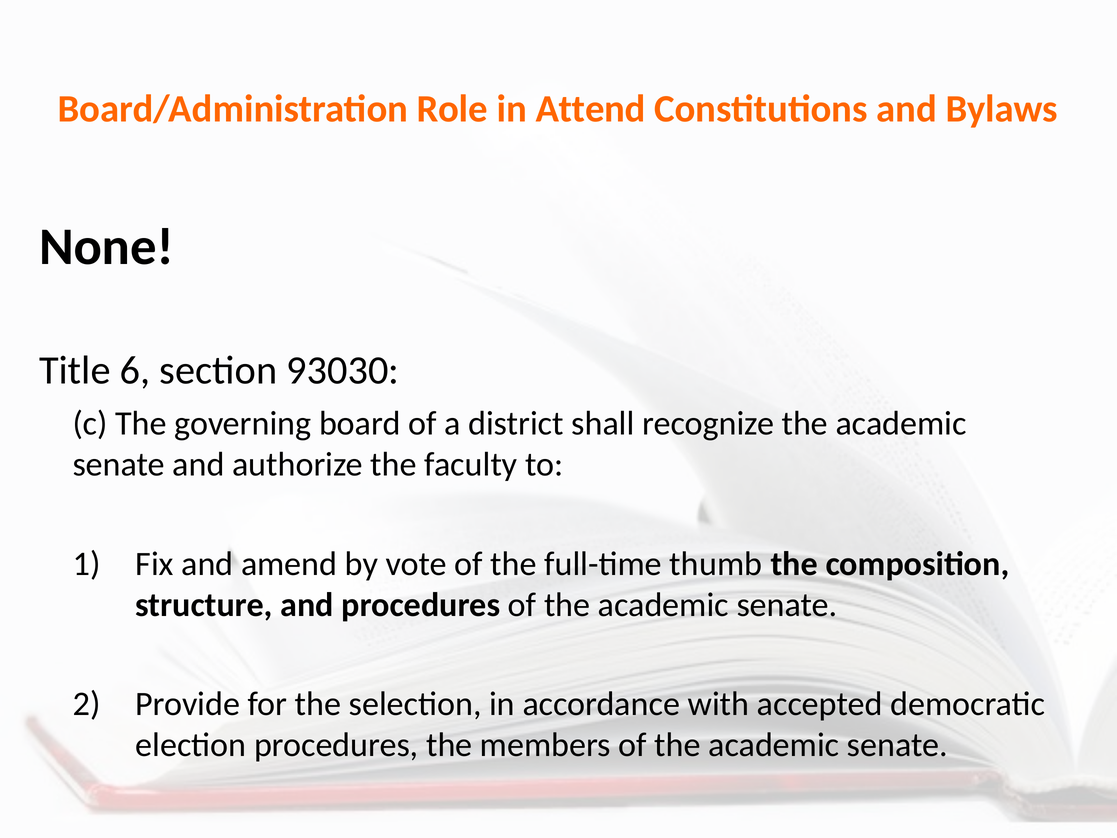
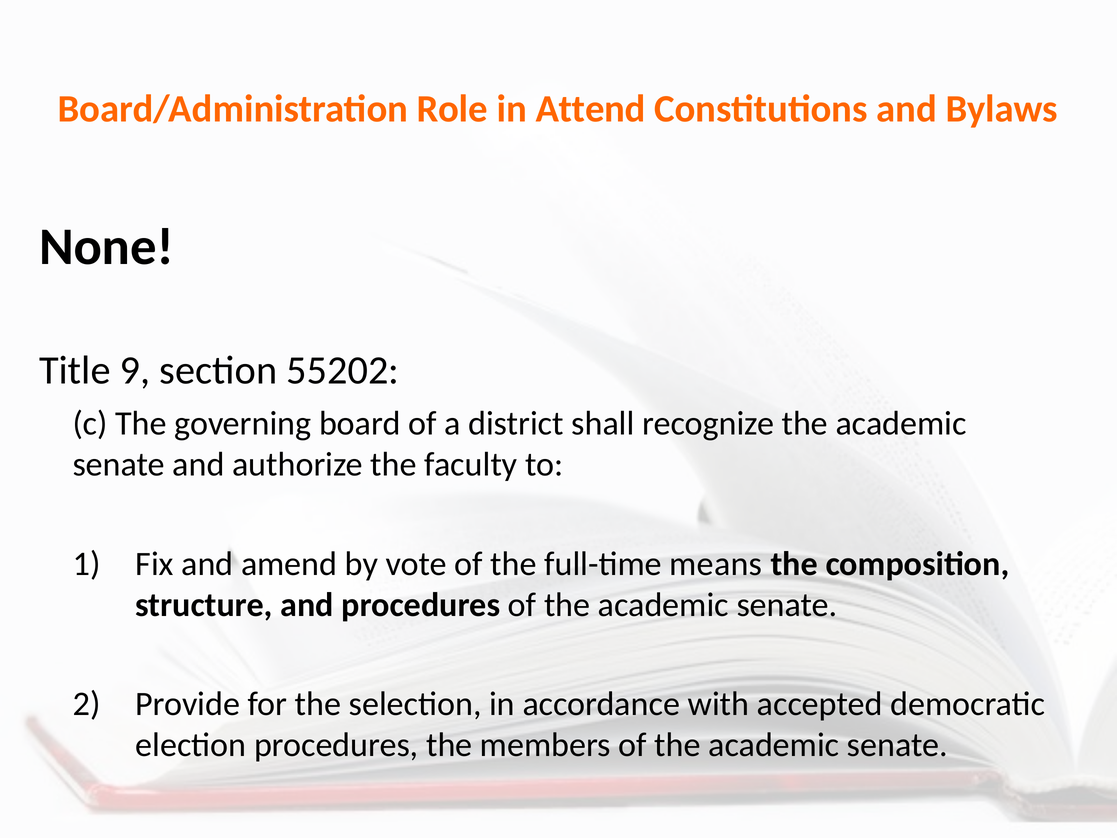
6: 6 -> 9
93030: 93030 -> 55202
thumb: thumb -> means
